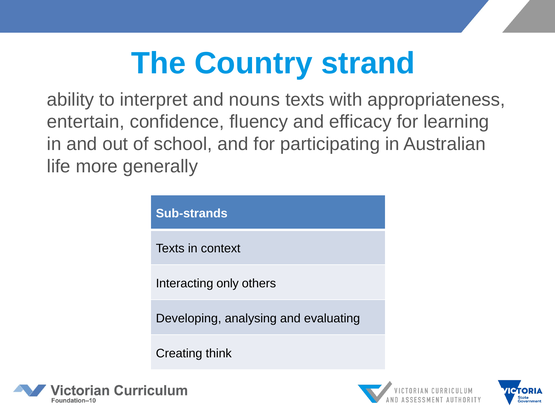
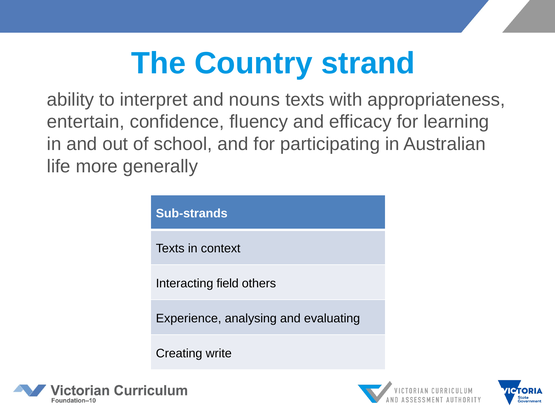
only: only -> field
Developing: Developing -> Experience
think: think -> write
